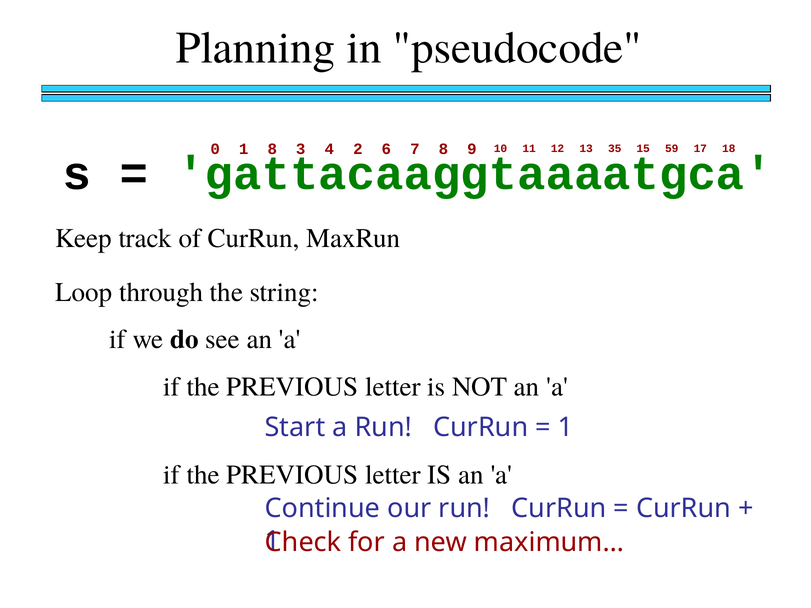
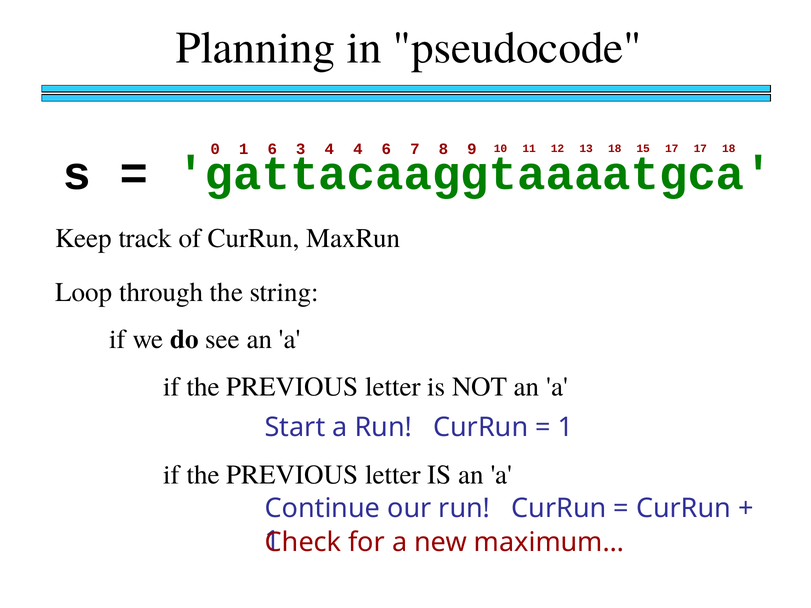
1 8: 8 -> 6
4 2: 2 -> 4
13 35: 35 -> 18
15 59: 59 -> 17
